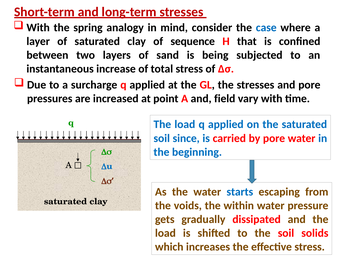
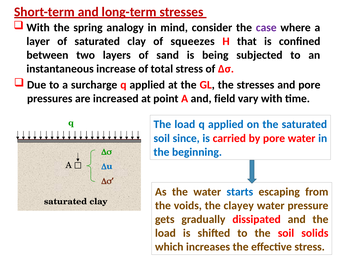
case colour: blue -> purple
sequence: sequence -> squeezes
within: within -> clayey
